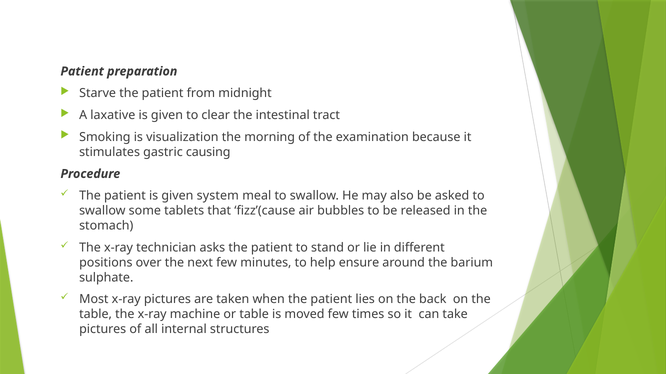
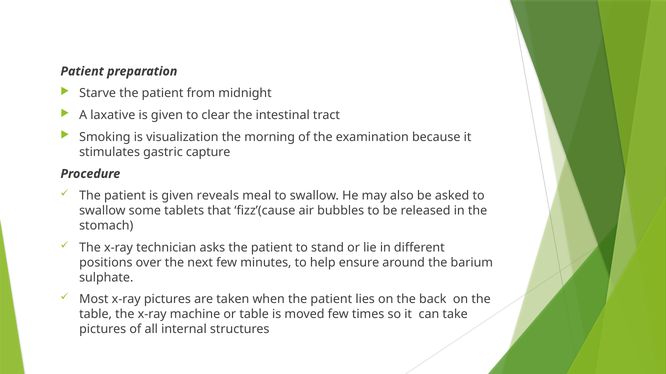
causing: causing -> capture
system: system -> reveals
